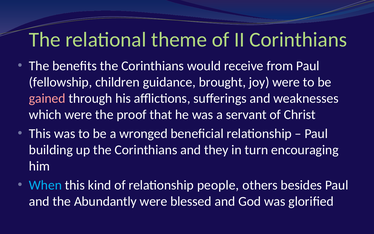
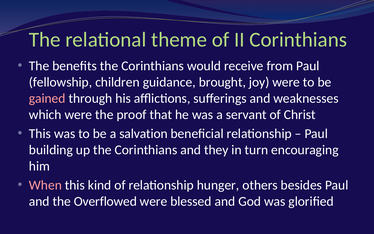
wronged: wronged -> salvation
When colour: light blue -> pink
people: people -> hunger
Abundantly: Abundantly -> Overflowed
